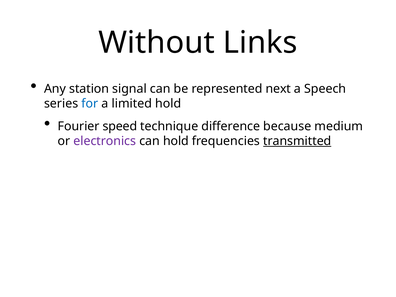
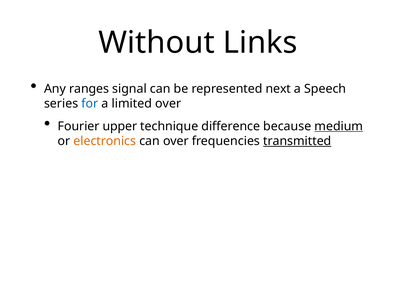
station: station -> ranges
limited hold: hold -> over
speed: speed -> upper
medium underline: none -> present
electronics colour: purple -> orange
can hold: hold -> over
